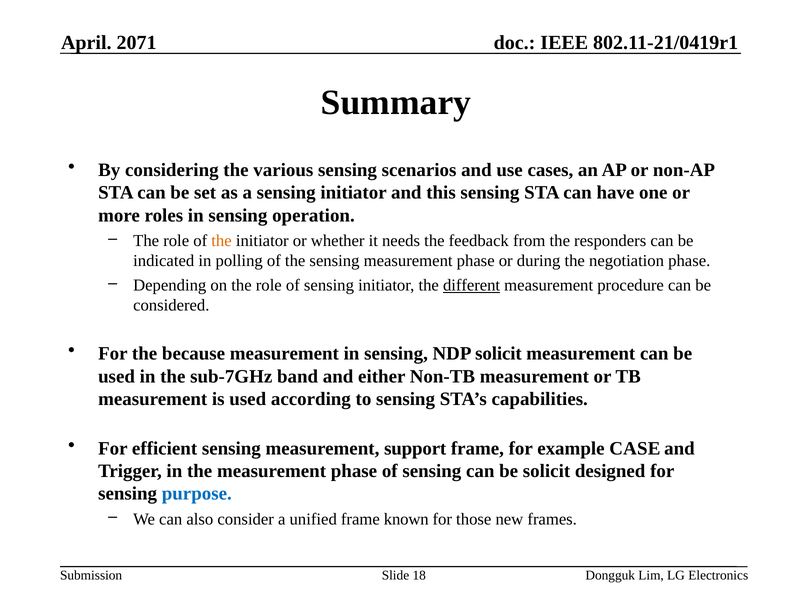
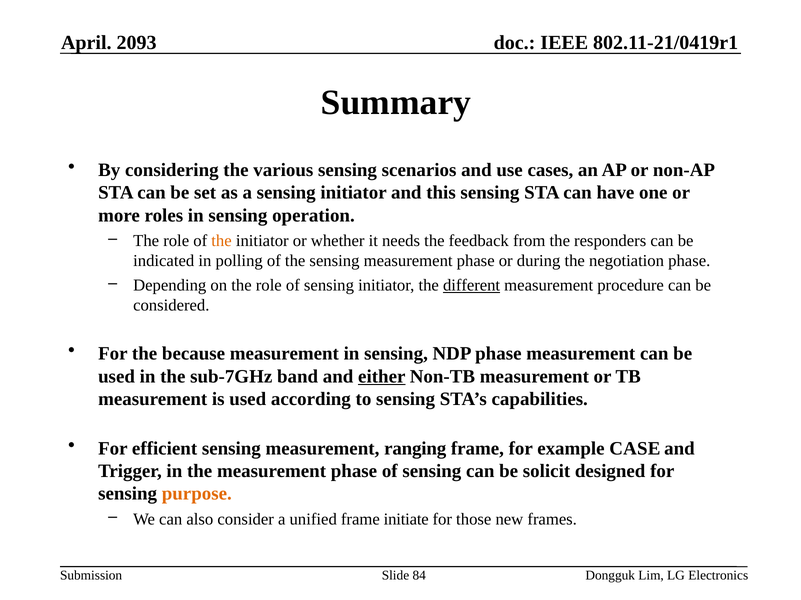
2071: 2071 -> 2093
NDP solicit: solicit -> phase
either underline: none -> present
support: support -> ranging
purpose colour: blue -> orange
known: known -> initiate
18: 18 -> 84
